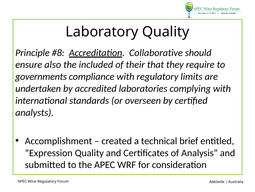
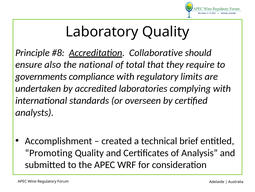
included: included -> national
their: their -> total
Expression: Expression -> Promoting
